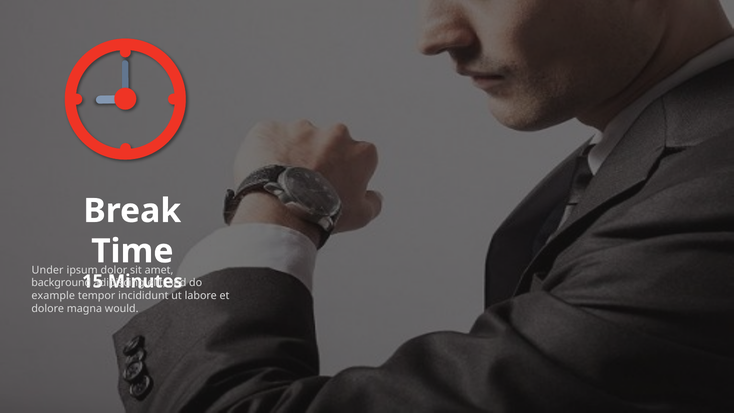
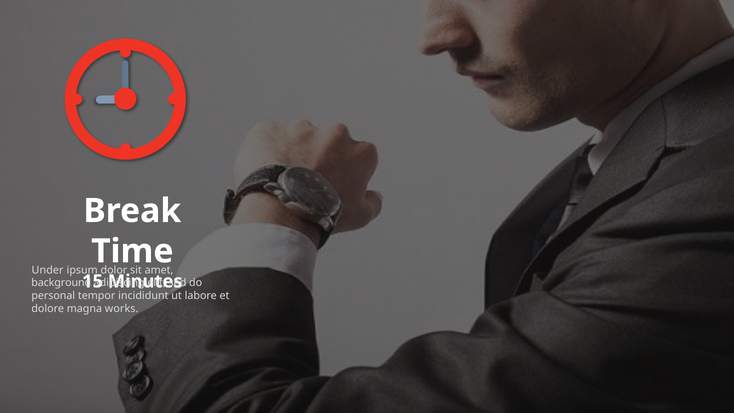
example: example -> personal
would: would -> works
